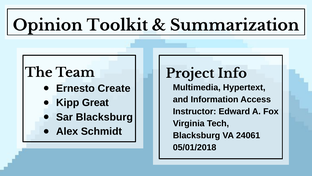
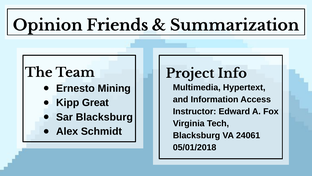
Toolkit: Toolkit -> Friends
Create: Create -> Mining
